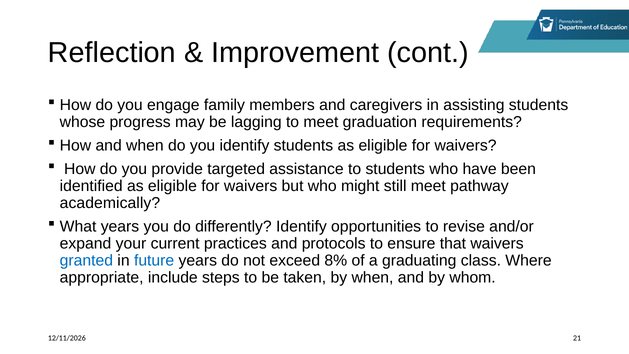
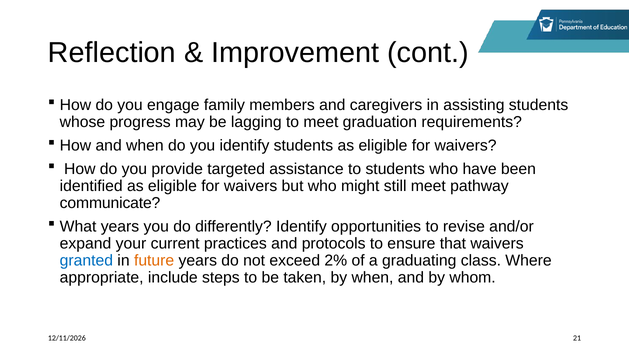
academically: academically -> communicate
future colour: blue -> orange
8%: 8% -> 2%
